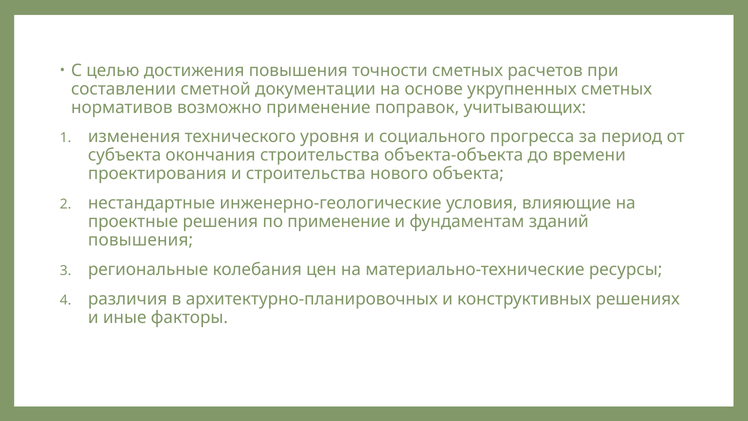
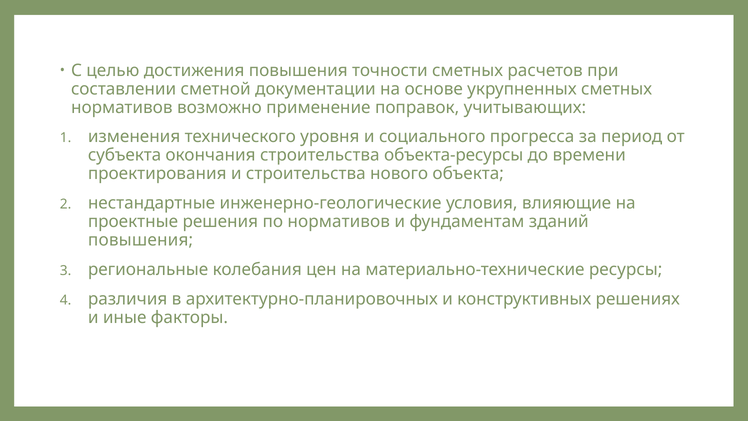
объекта-объекта: объекта-объекта -> объекта-ресурсы
по применение: применение -> нормативов
